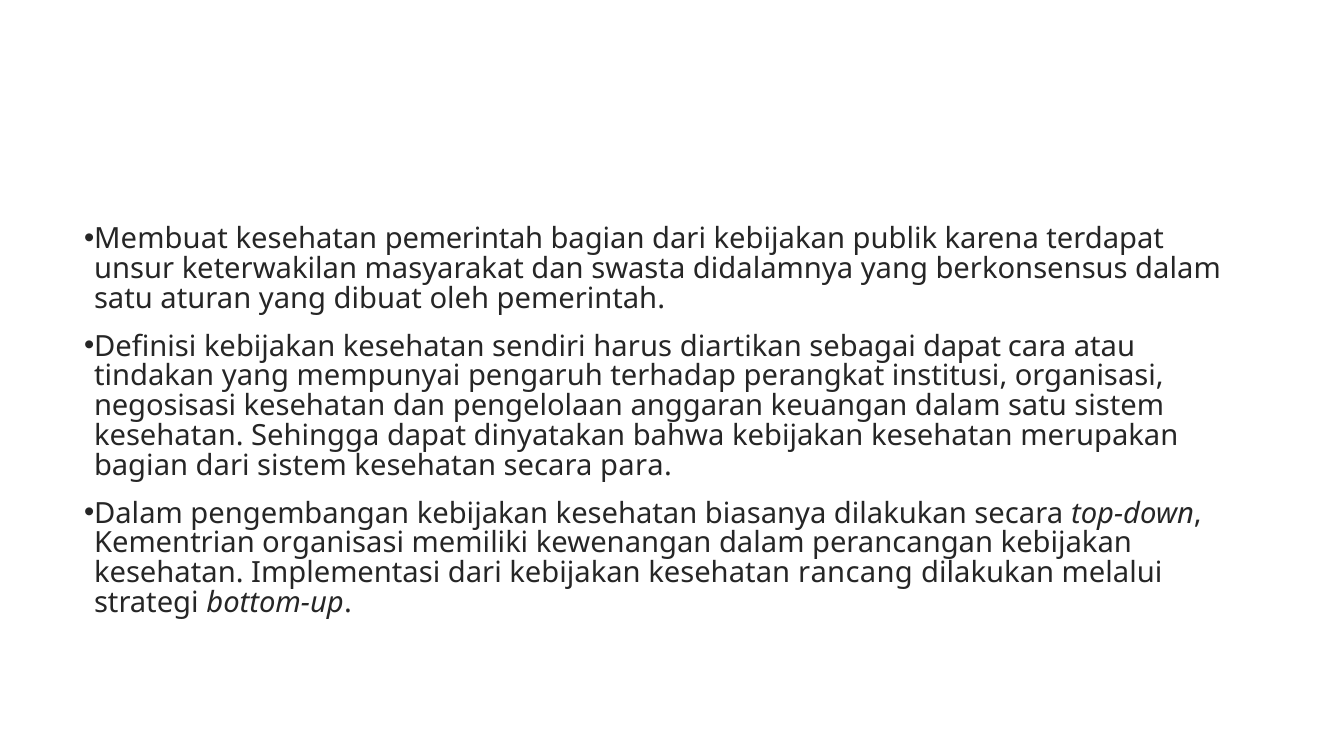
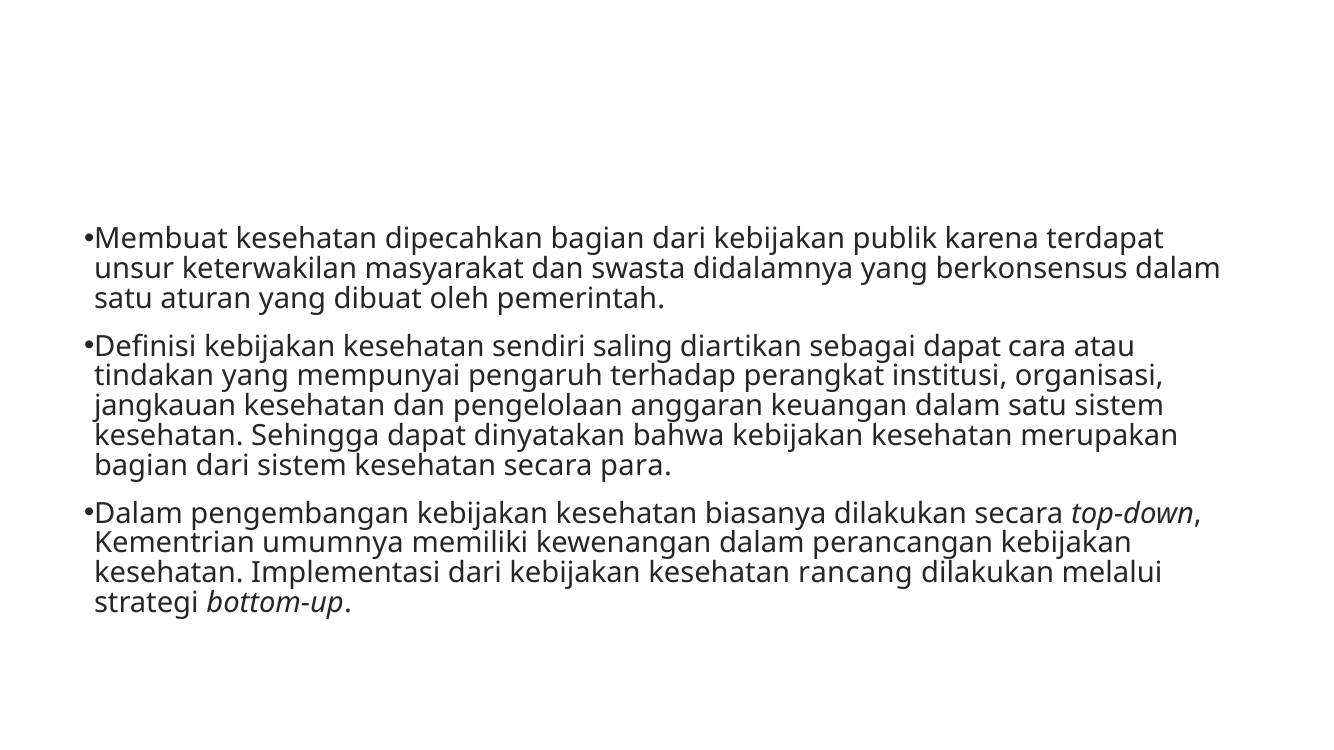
kesehatan pemerintah: pemerintah -> dipecahkan
harus: harus -> saling
negosisasi: negosisasi -> jangkauan
Kementrian organisasi: organisasi -> umumnya
